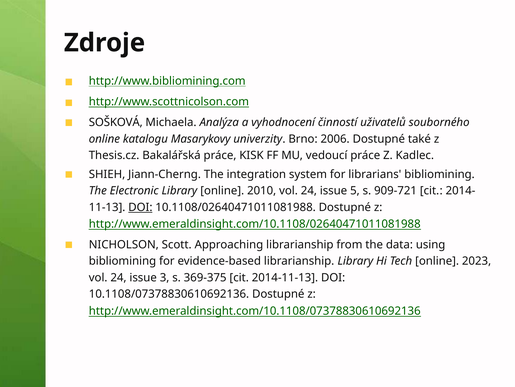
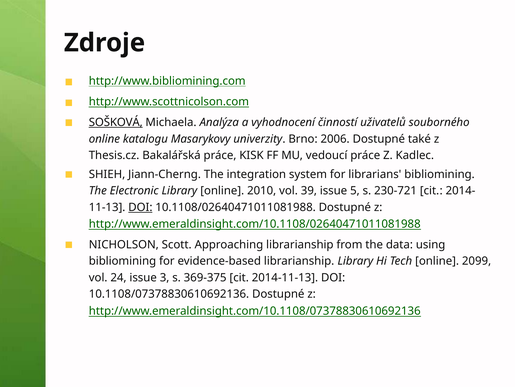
SOŠKOVÁ underline: none -> present
2010 vol 24: 24 -> 39
909-721: 909-721 -> 230-721
2023: 2023 -> 2099
